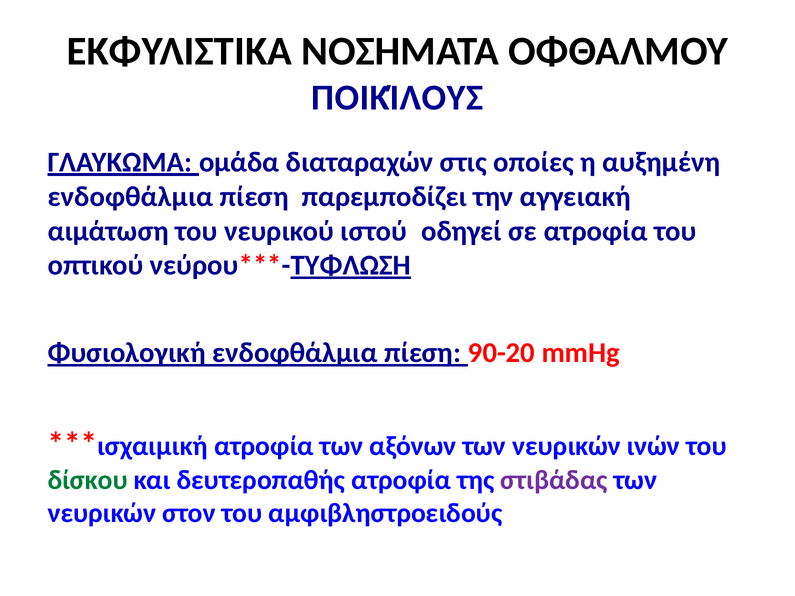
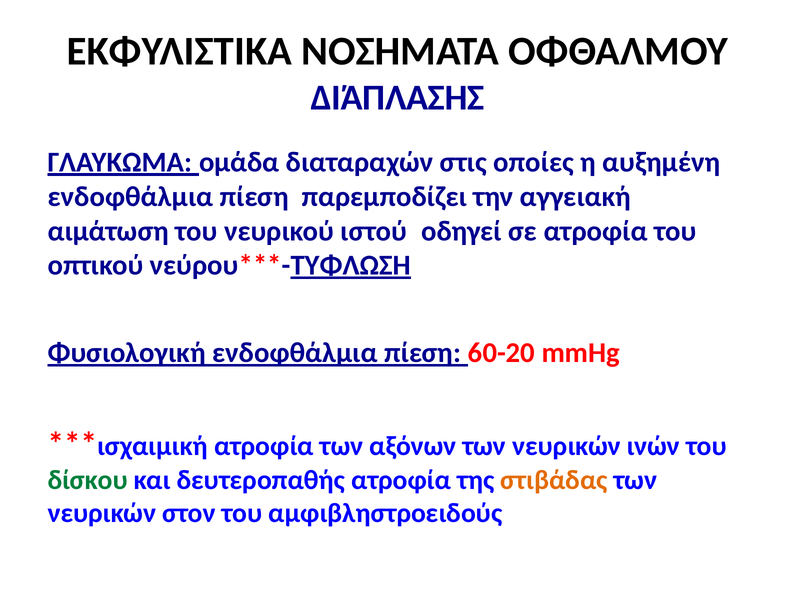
ΠΟΙΚΊΛΟΥΣ: ΠΟΙΚΊΛΟΥΣ -> ΔΙΆΠΛΑΣΗΣ
90-20: 90-20 -> 60-20
στιβάδας colour: purple -> orange
